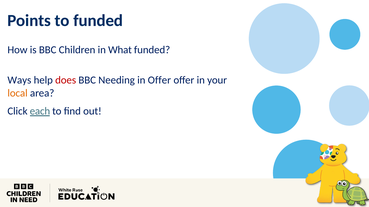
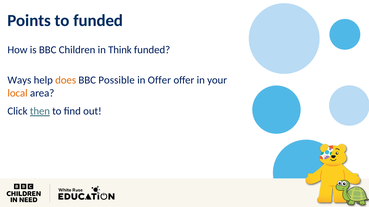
What: What -> Think
does colour: red -> orange
Needing: Needing -> Possible
each: each -> then
